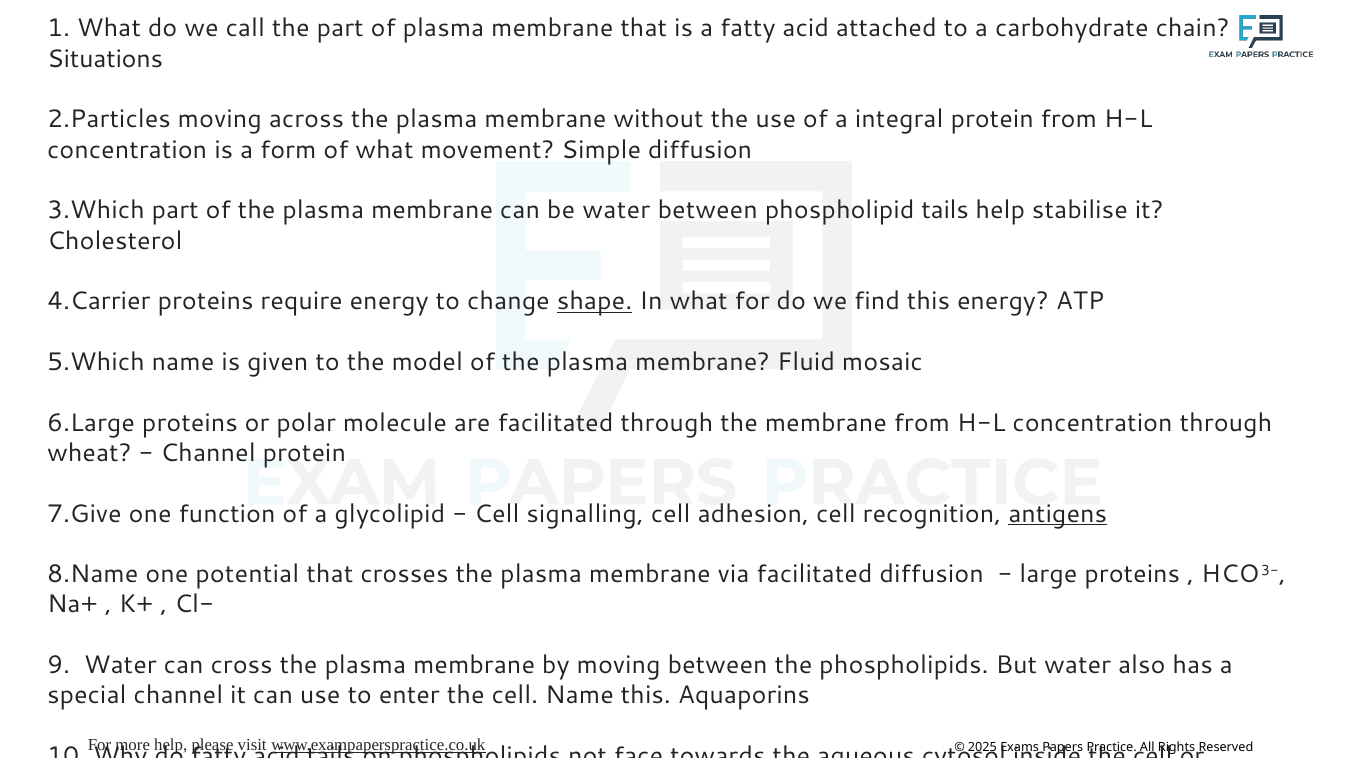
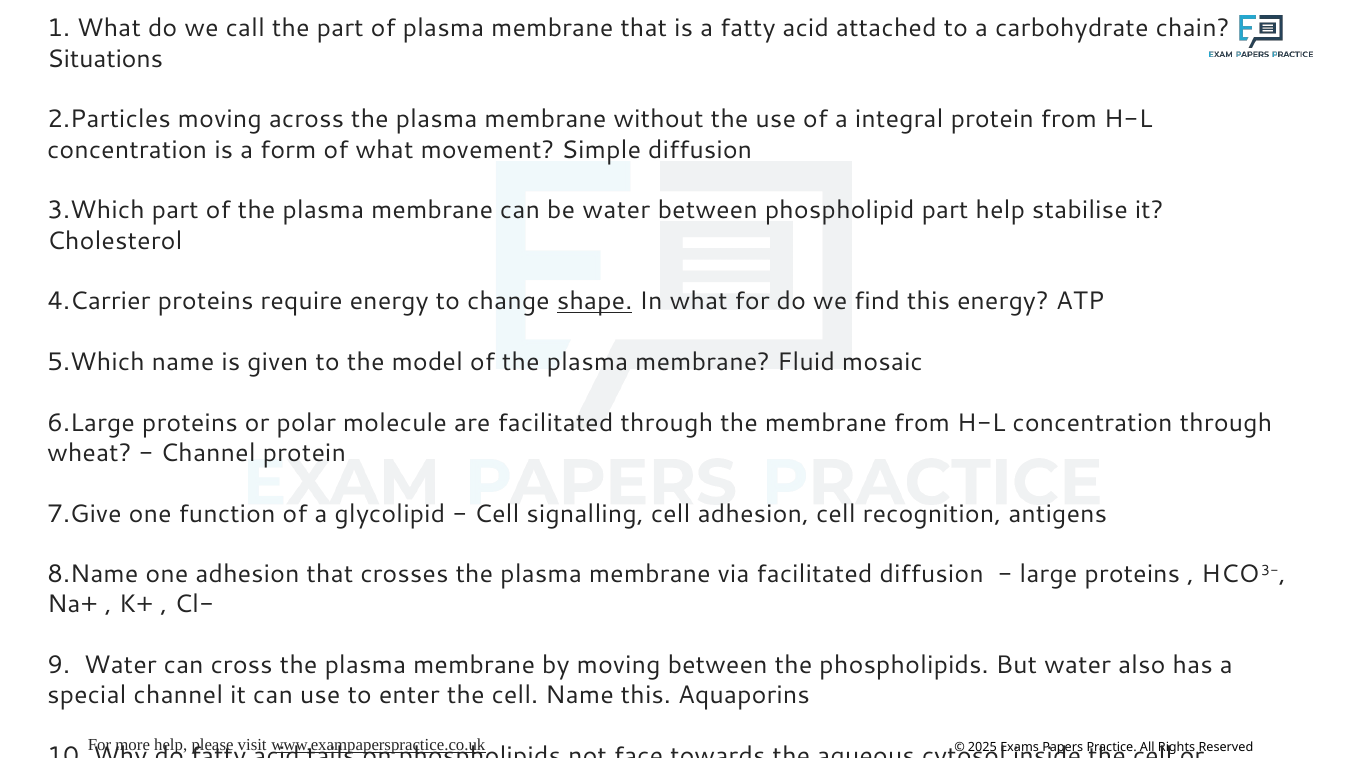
phospholipid tails: tails -> part
antigens underline: present -> none
one potential: potential -> adhesion
